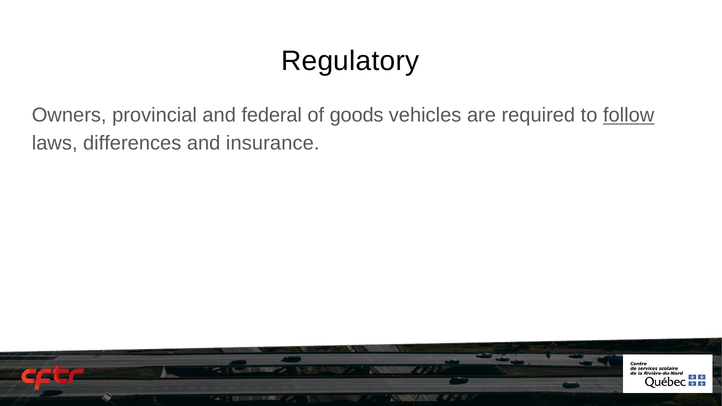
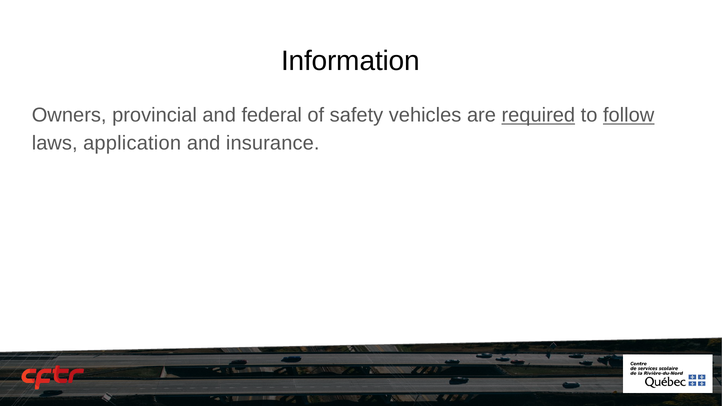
Regulatory: Regulatory -> Information
goods: goods -> safety
required underline: none -> present
differences: differences -> application
